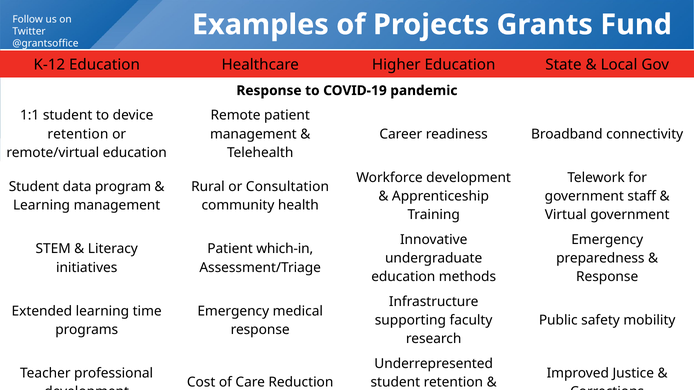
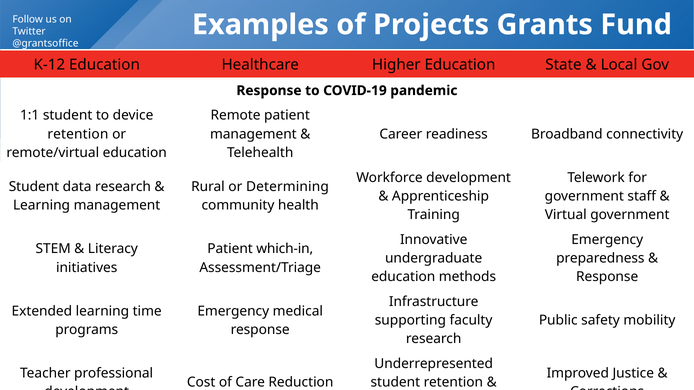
data program: program -> research
Consultation: Consultation -> Determining
